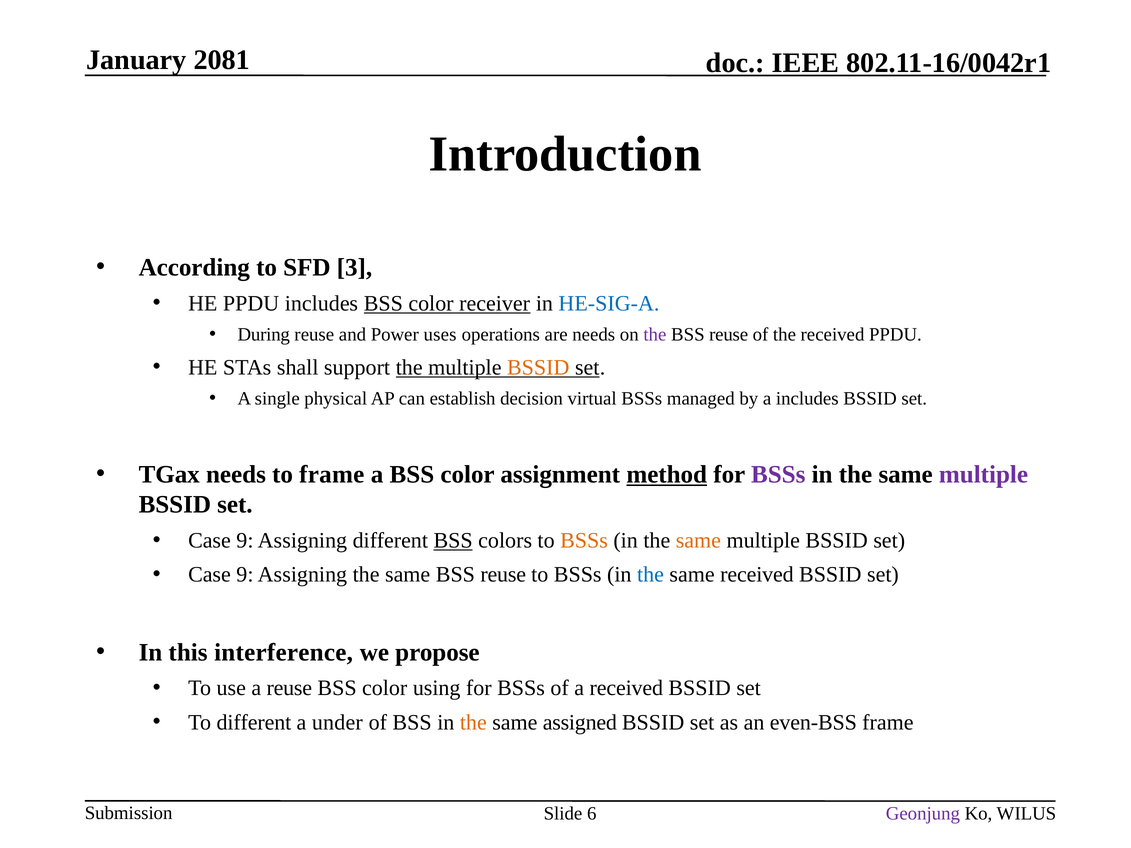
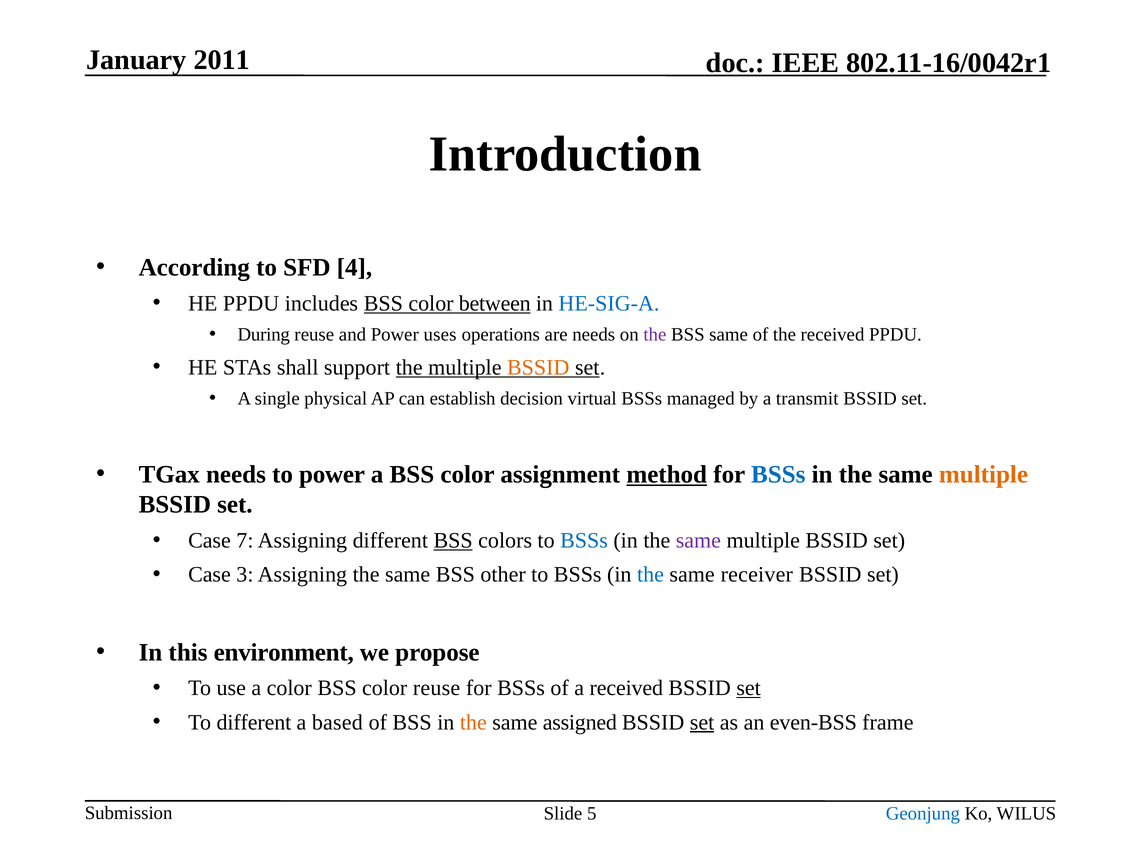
2081: 2081 -> 2011
3: 3 -> 4
receiver: receiver -> between
reuse at (729, 335): reuse -> same
a includes: includes -> transmit
to frame: frame -> power
BSSs at (778, 475) colour: purple -> blue
multiple at (984, 475) colour: purple -> orange
9 at (245, 541): 9 -> 7
BSSs at (584, 541) colour: orange -> blue
same at (698, 541) colour: orange -> purple
9 at (245, 575): 9 -> 3
same BSS reuse: reuse -> other
same received: received -> receiver
interference: interference -> environment
a reuse: reuse -> color
color using: using -> reuse
set at (749, 688) underline: none -> present
under: under -> based
set at (702, 723) underline: none -> present
6: 6 -> 5
Geonjung colour: purple -> blue
